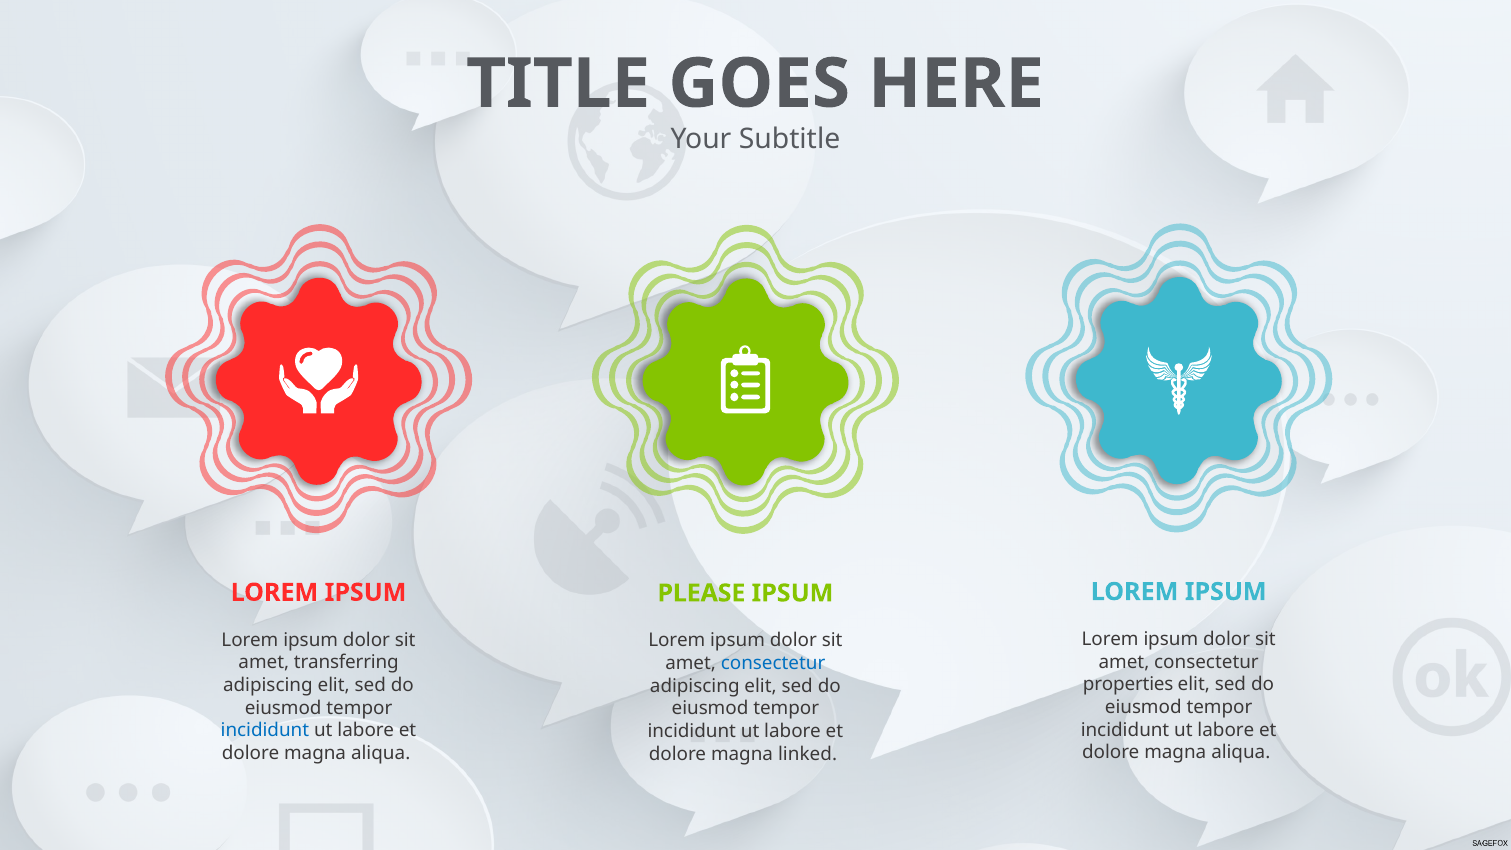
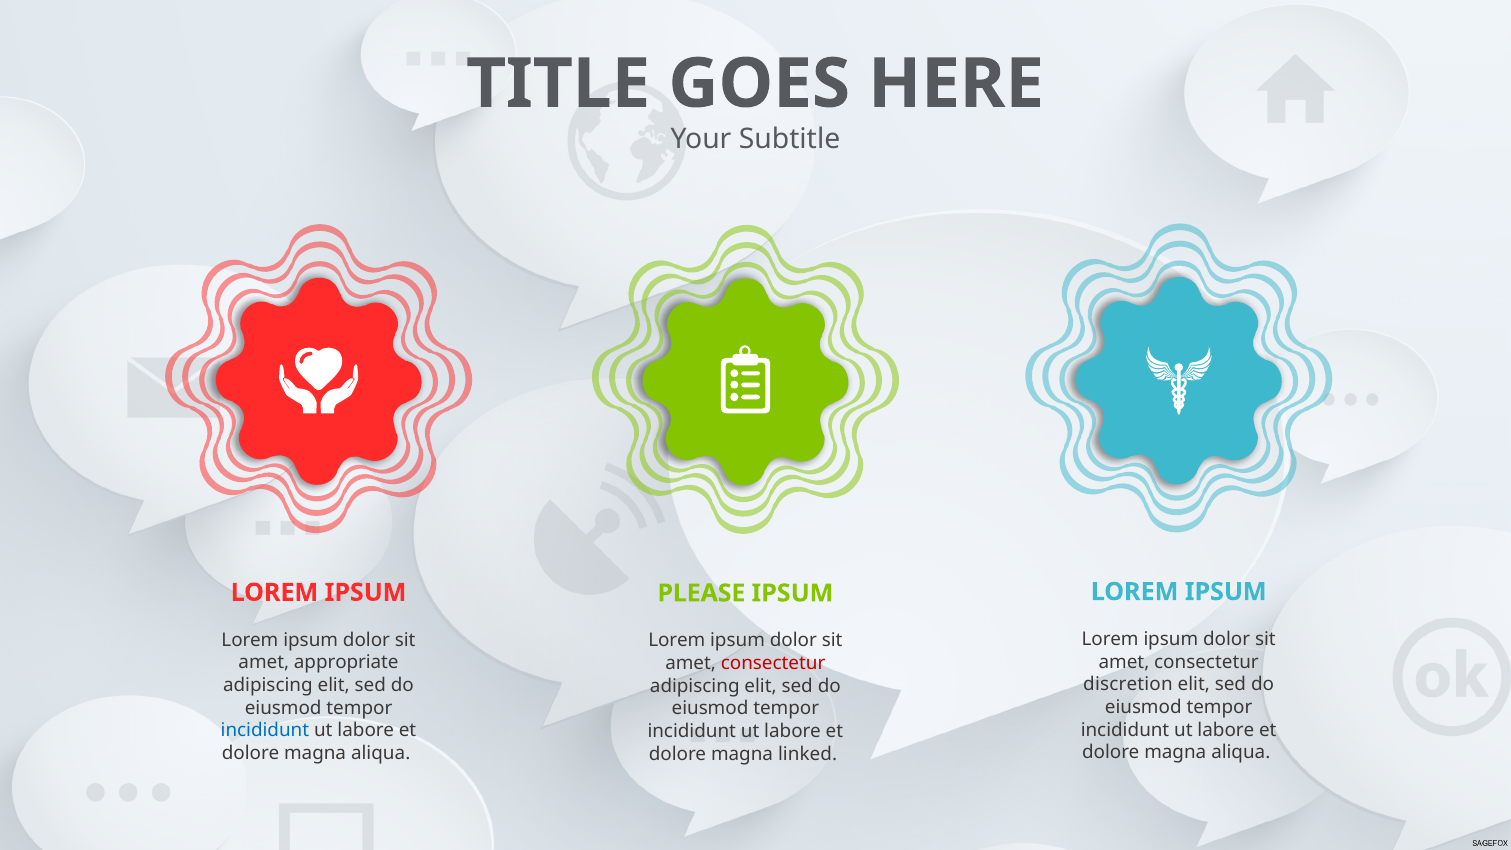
transferring: transferring -> appropriate
consectetur at (773, 663) colour: blue -> red
properties: properties -> discretion
